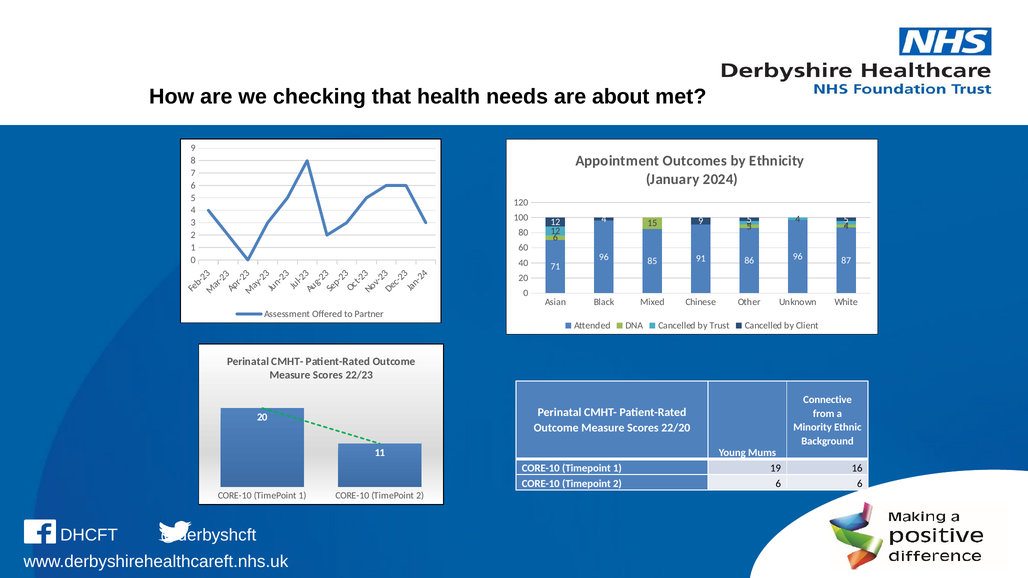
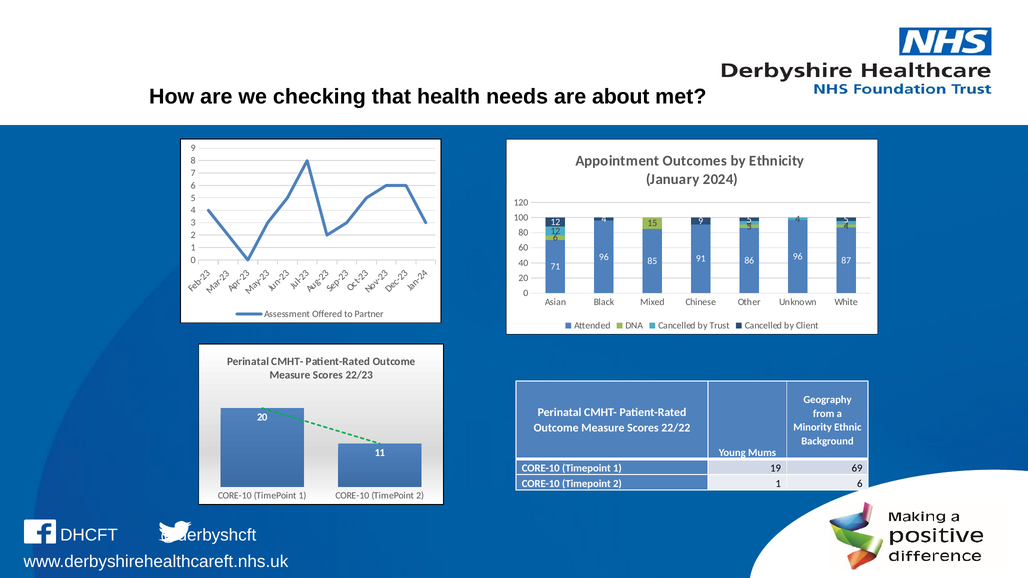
Connective: Connective -> Geography
22/20: 22/20 -> 22/22
16: 16 -> 69
2 6: 6 -> 1
